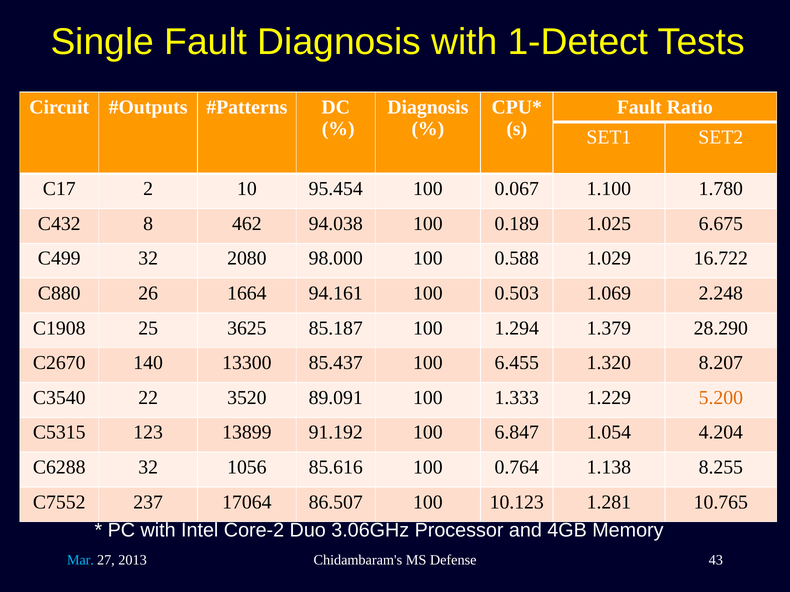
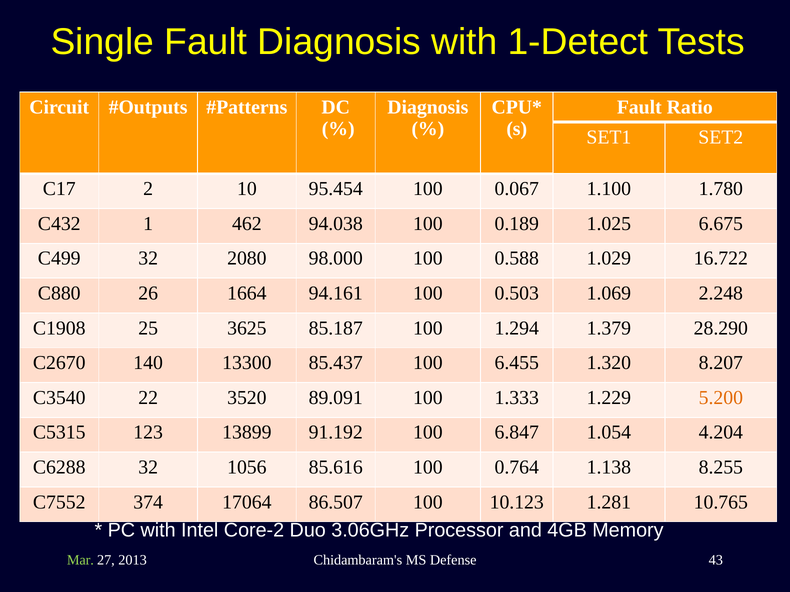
8: 8 -> 1
237: 237 -> 374
Mar colour: light blue -> light green
